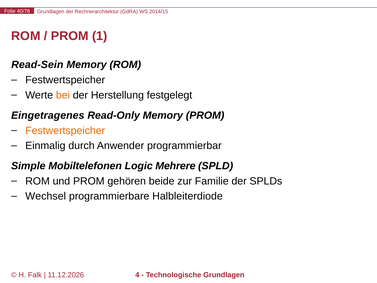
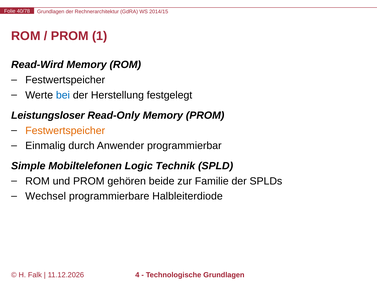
Read-Sein: Read-Sein -> Read-Wird
bei colour: orange -> blue
Eingetragenes: Eingetragenes -> Leistungsloser
Mehrere: Mehrere -> Technik
